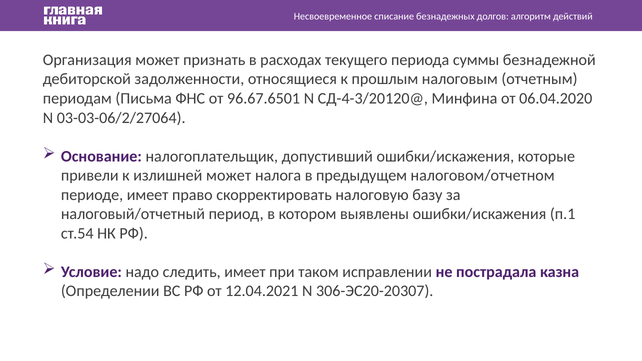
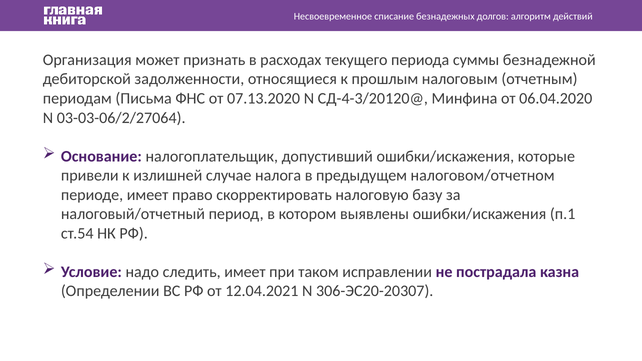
96.67.6501: 96.67.6501 -> 07.13.2020
излишней может: может -> случае
